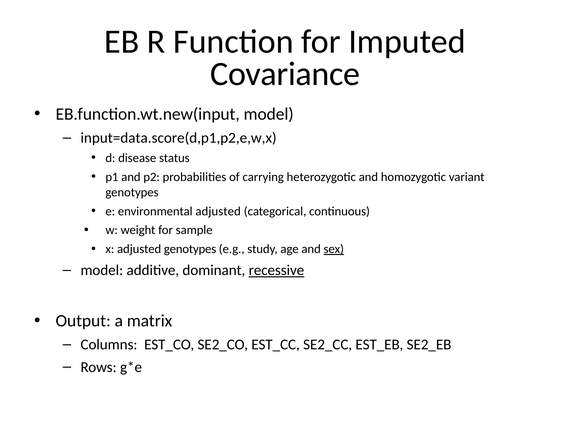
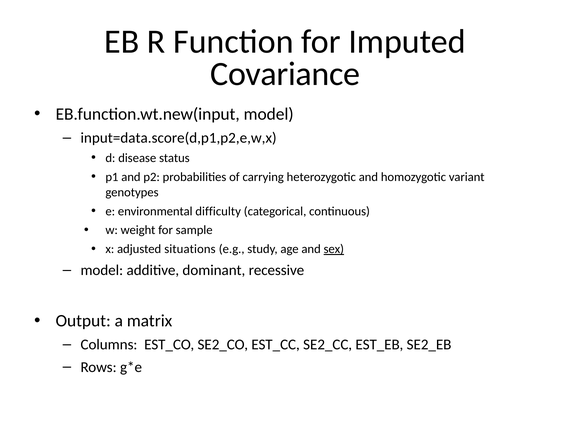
environmental adjusted: adjusted -> difficulty
adjusted genotypes: genotypes -> situations
recessive underline: present -> none
